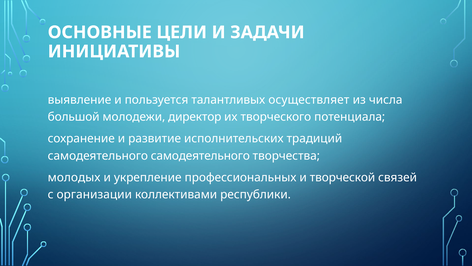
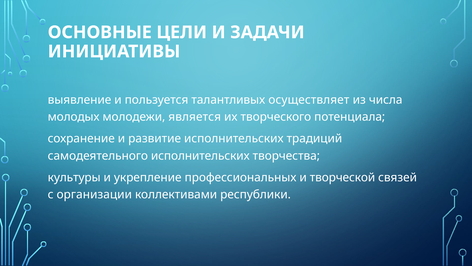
большой: большой -> молодых
директор: директор -> является
самодеятельного самодеятельного: самодеятельного -> исполнительских
молодых: молодых -> культуры
